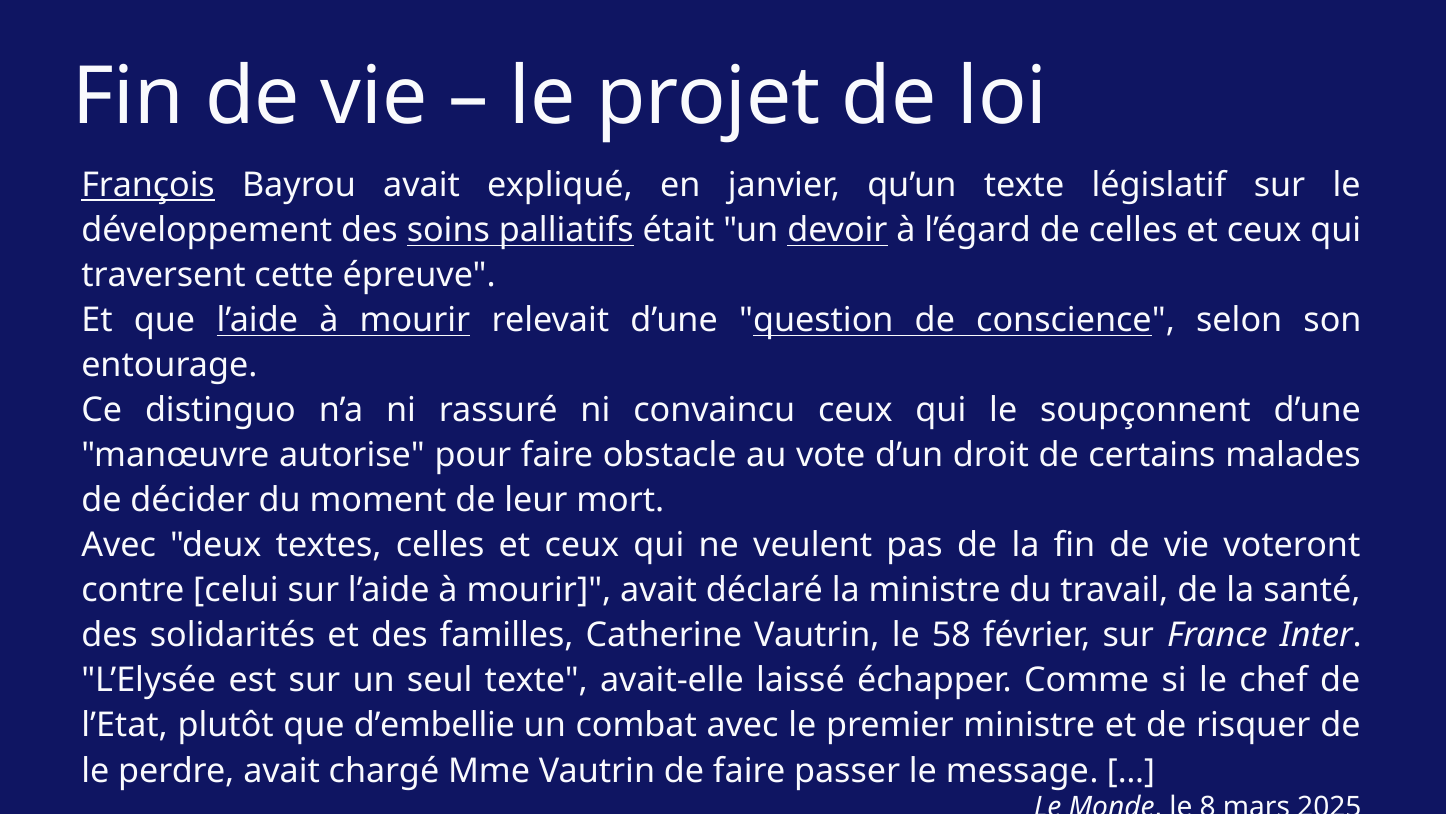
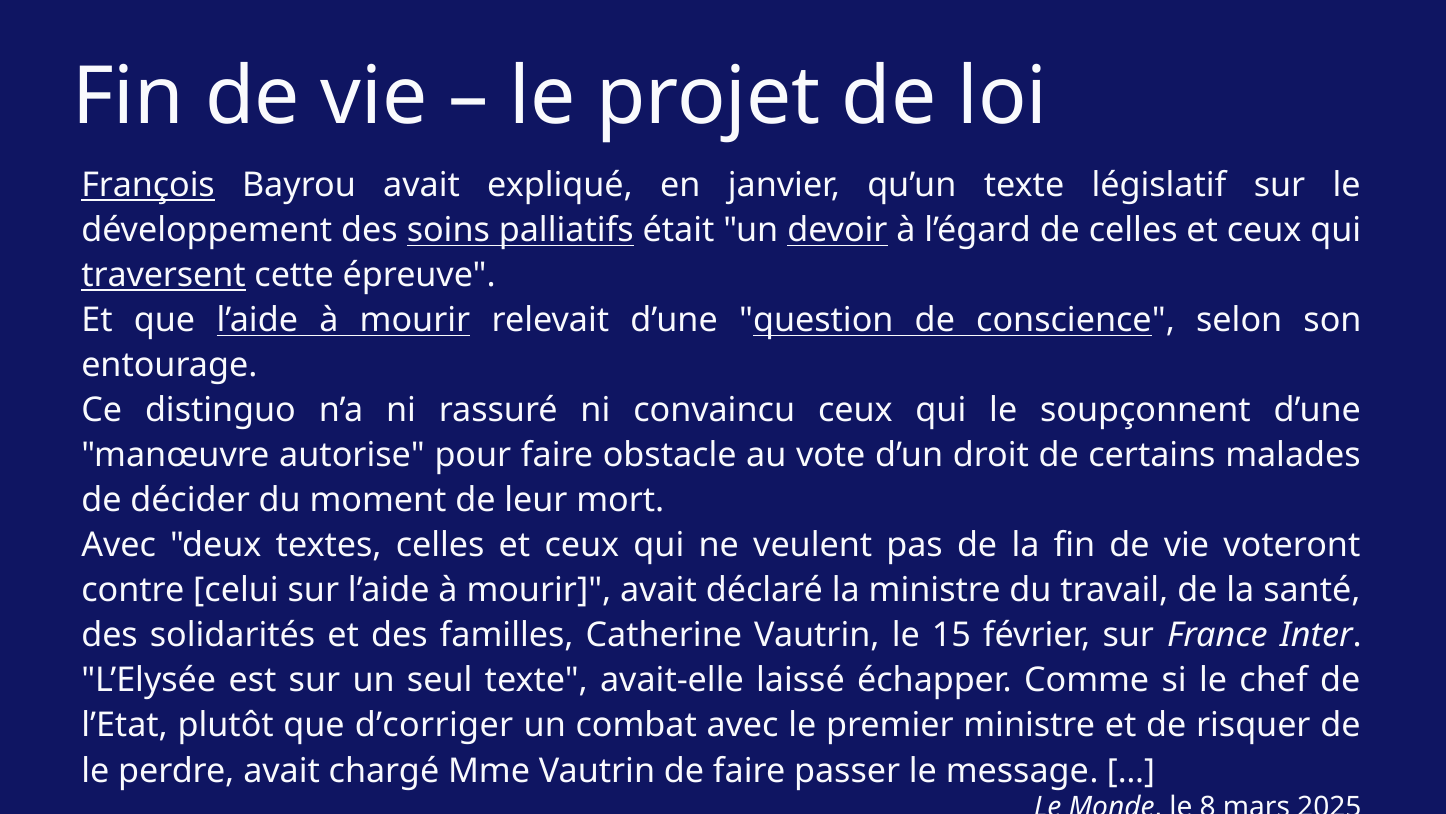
traversent underline: none -> present
58: 58 -> 15
d’embellie: d’embellie -> d’corriger
